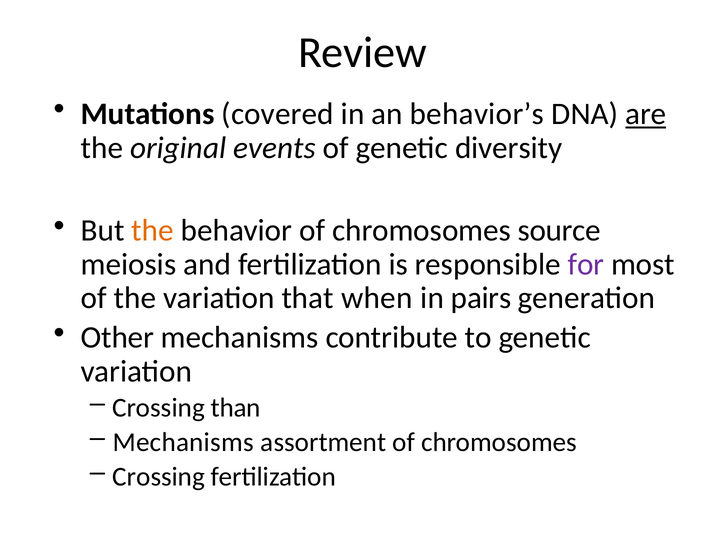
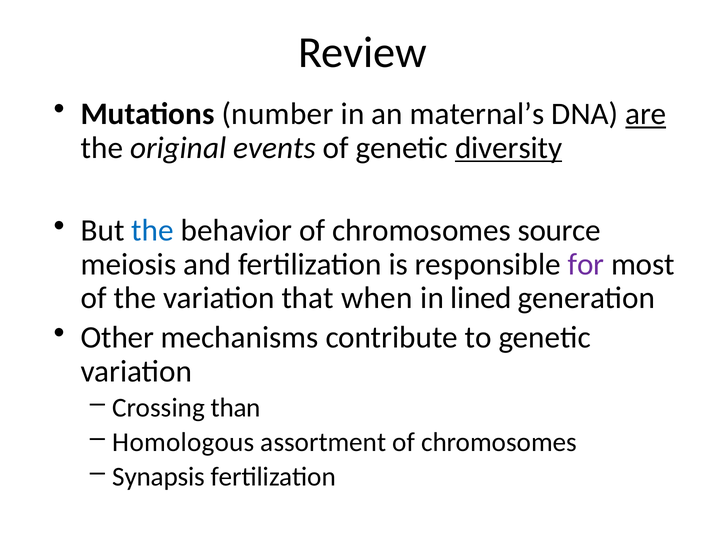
covered: covered -> number
behavior’s: behavior’s -> maternal’s
diversity underline: none -> present
the at (153, 231) colour: orange -> blue
pairs: pairs -> lined
Mechanisms at (183, 442): Mechanisms -> Homologous
Crossing at (159, 476): Crossing -> Synapsis
